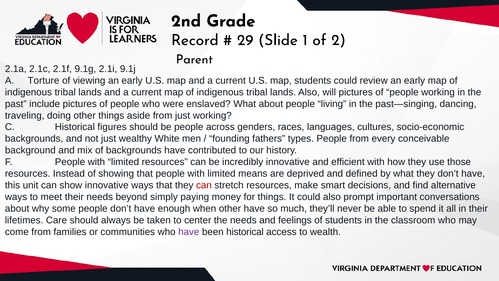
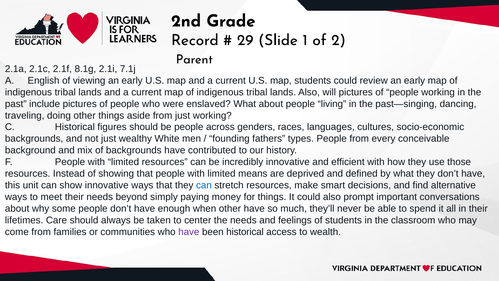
9.1g: 9.1g -> 8.1g
9.1j: 9.1j -> 7.1j
Torture: Torture -> English
can at (204, 185) colour: red -> blue
